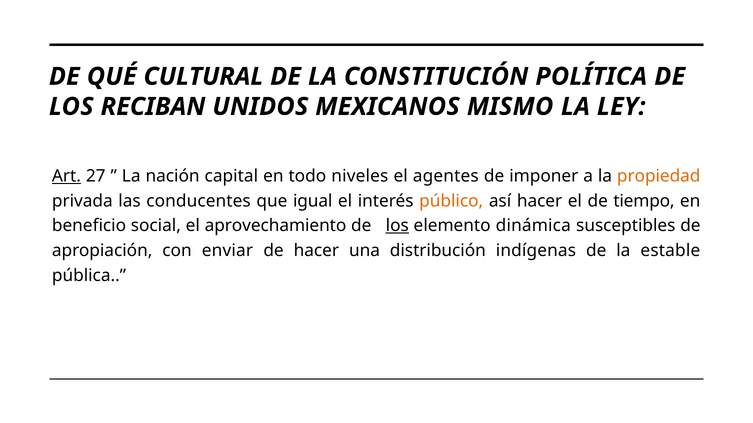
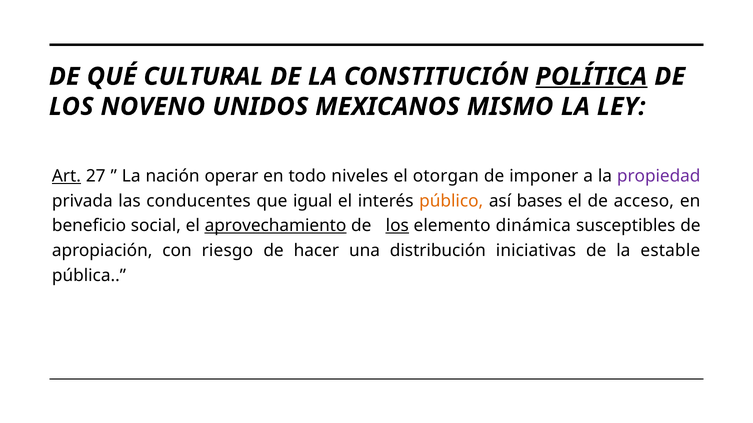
POLÍTICA underline: none -> present
RECIBAN: RECIBAN -> NOVENO
capital: capital -> operar
agentes: agentes -> otorgan
propiedad colour: orange -> purple
así hacer: hacer -> bases
tiempo: tiempo -> acceso
aprovechamiento underline: none -> present
enviar: enviar -> riesgo
indígenas: indígenas -> iniciativas
